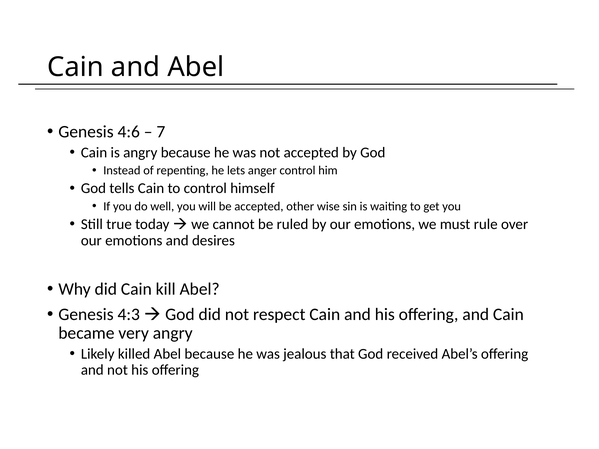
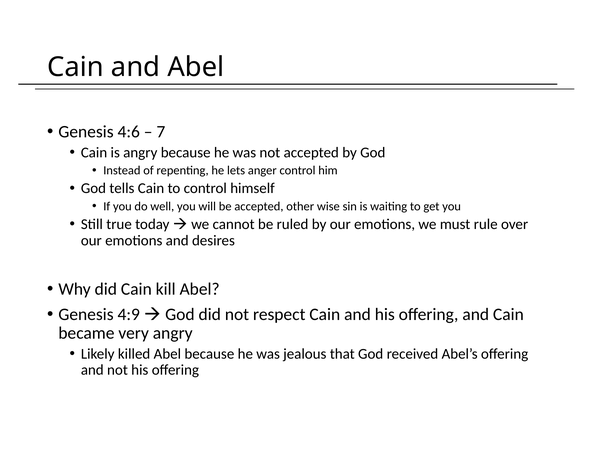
4:3: 4:3 -> 4:9
